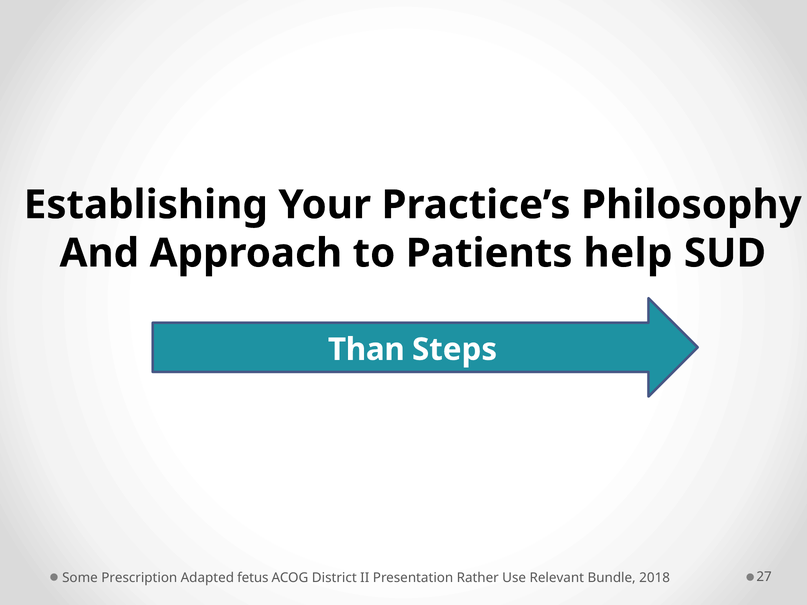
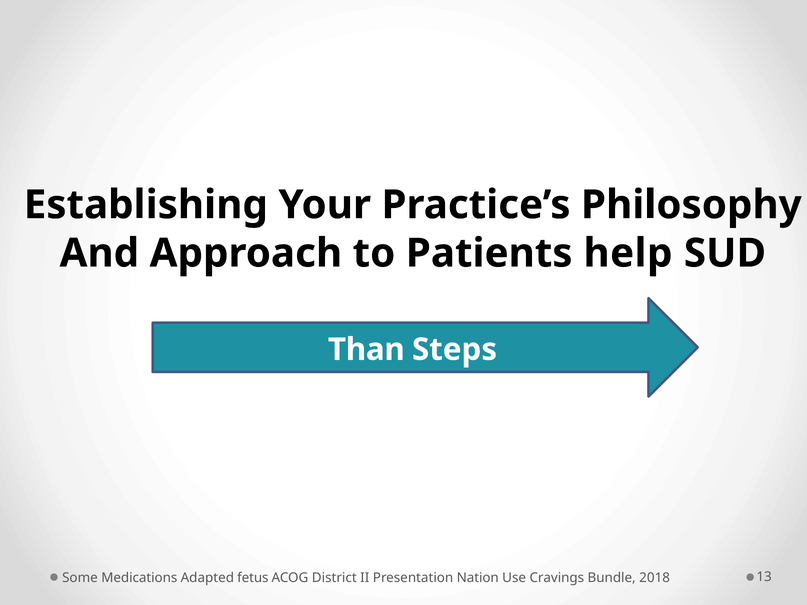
Prescription: Prescription -> Medications
Rather: Rather -> Nation
Relevant: Relevant -> Cravings
27: 27 -> 13
